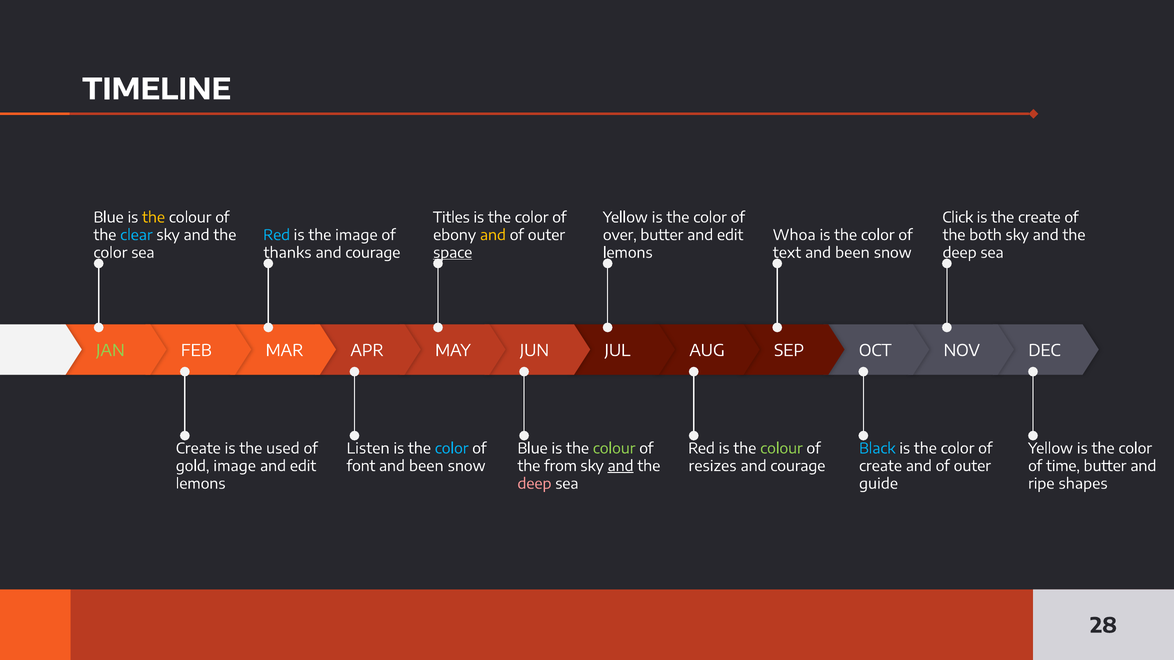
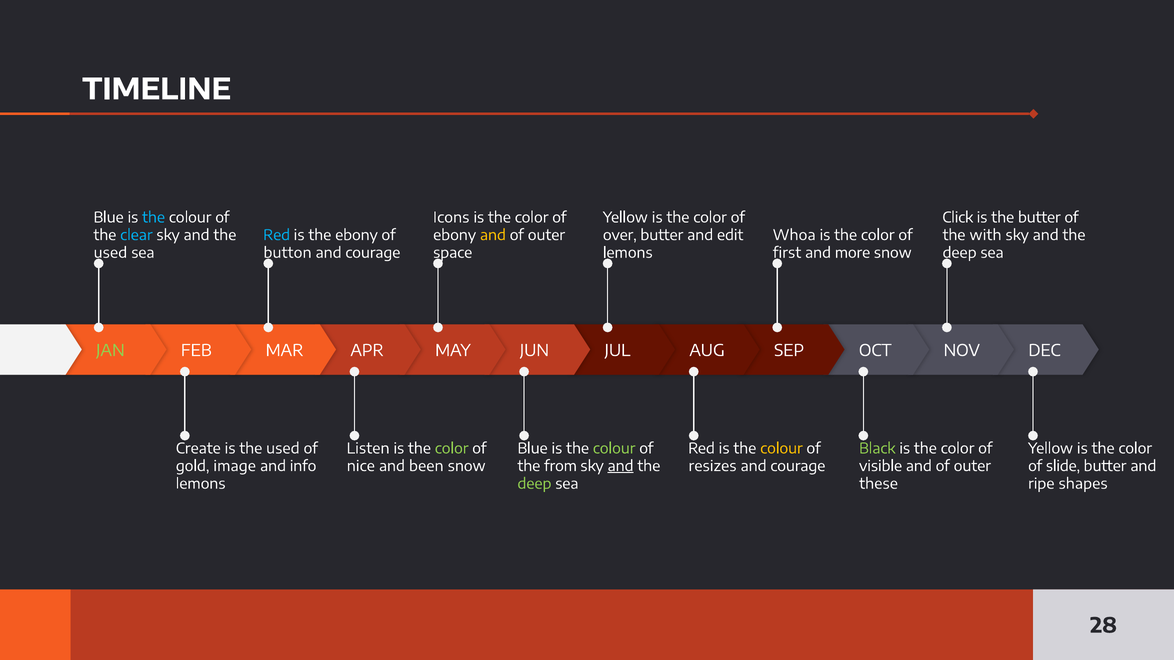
the at (154, 218) colour: yellow -> light blue
Titles: Titles -> Icons
the create: create -> butter
the image: image -> ebony
both: both -> with
color at (110, 253): color -> used
thanks: thanks -> button
space underline: present -> none
text: text -> first
been at (852, 253): been -> more
color at (452, 449) colour: light blue -> light green
colour at (781, 449) colour: light green -> yellow
Black colour: light blue -> light green
edit at (303, 467): edit -> info
font: font -> nice
create at (881, 467): create -> visible
time: time -> slide
deep at (534, 484) colour: pink -> light green
guide: guide -> these
